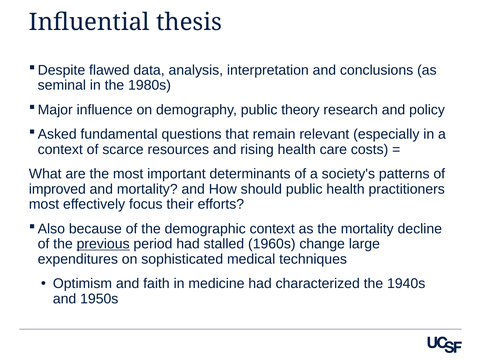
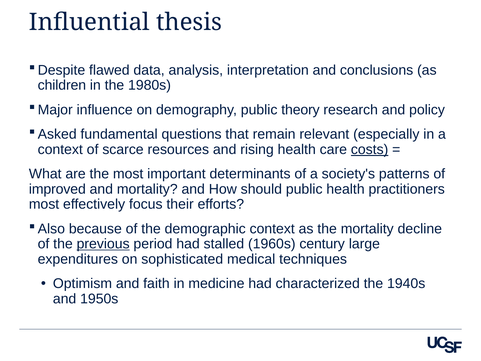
seminal: seminal -> children
costs underline: none -> present
change: change -> century
